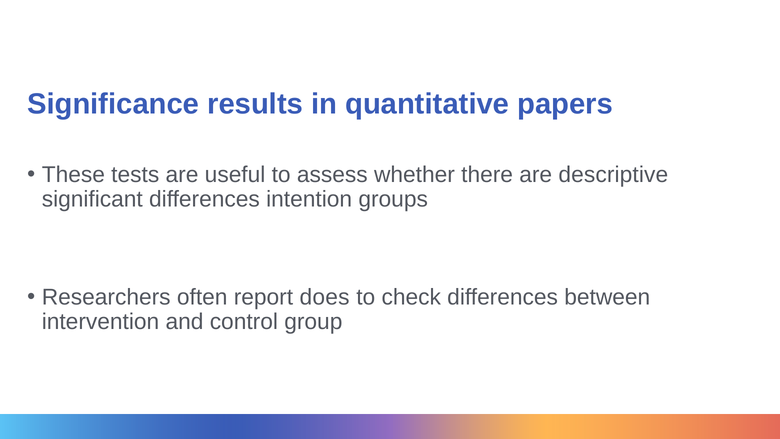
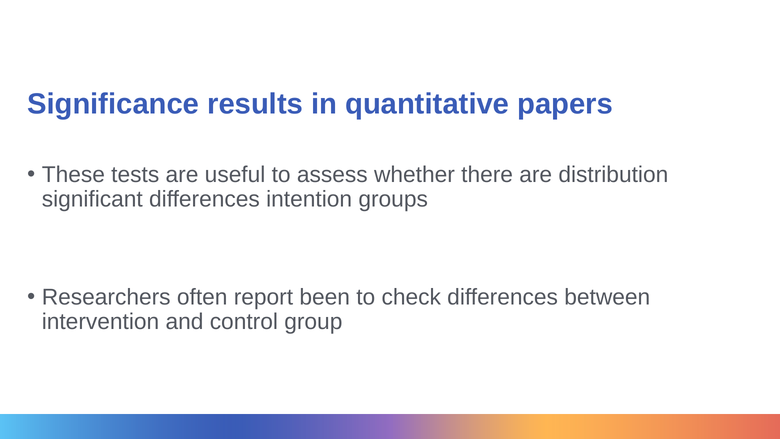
descriptive: descriptive -> distribution
does: does -> been
